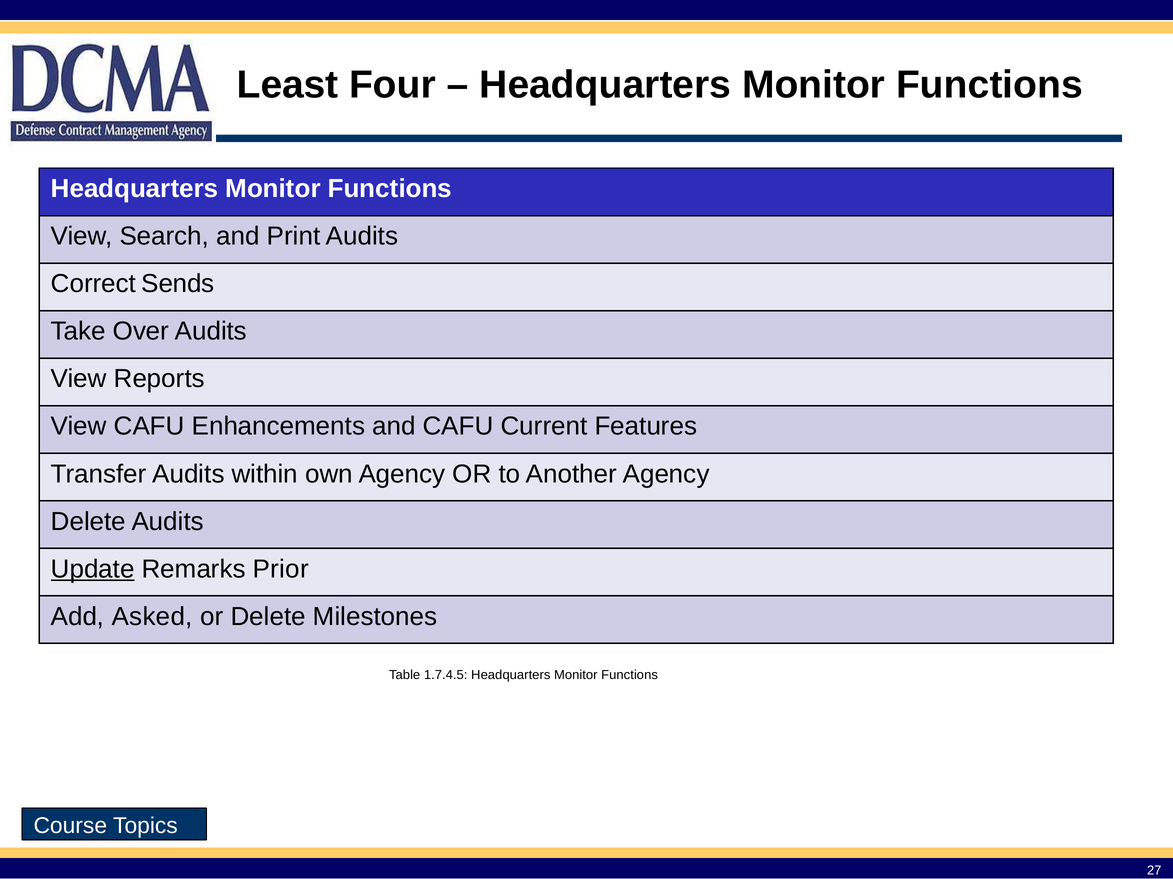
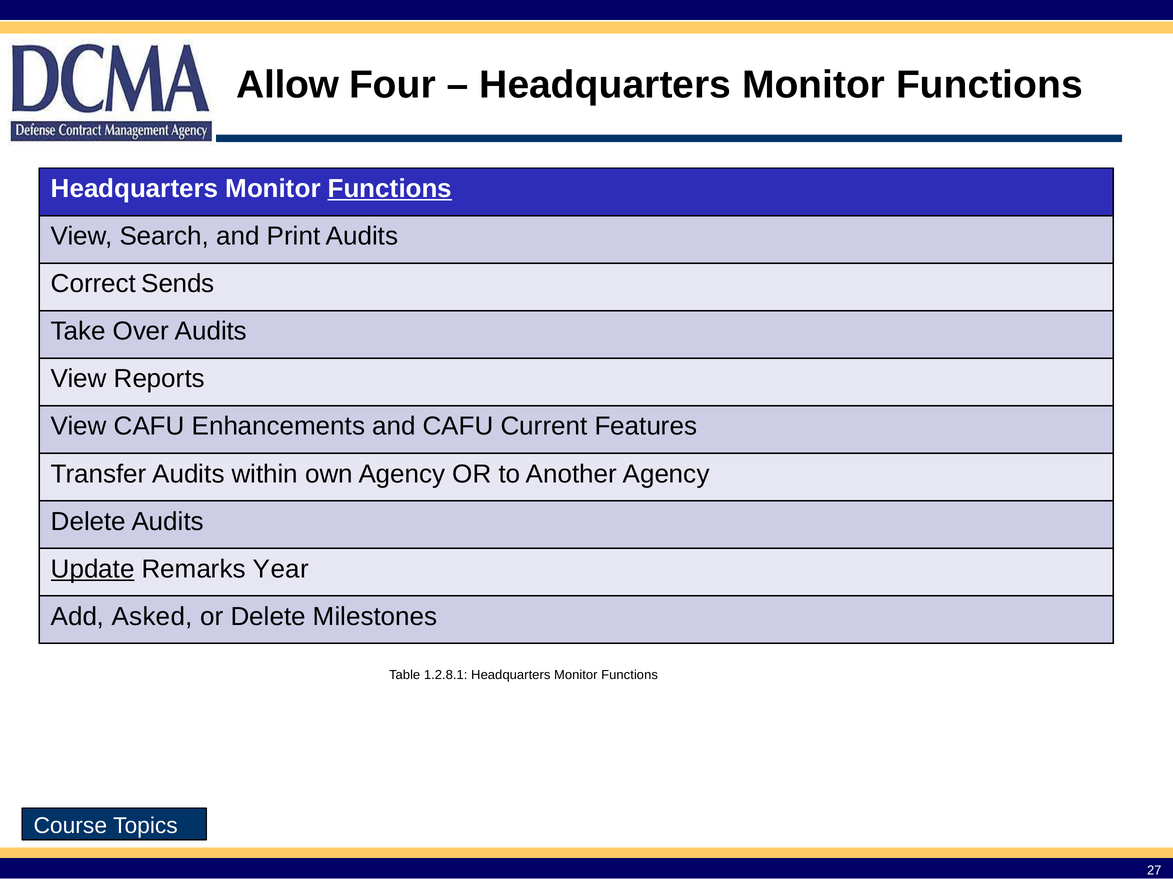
Least: Least -> Allow
Functions at (390, 189) underline: none -> present
Prior: Prior -> Year
1.7.4.5: 1.7.4.5 -> 1.2.8.1
